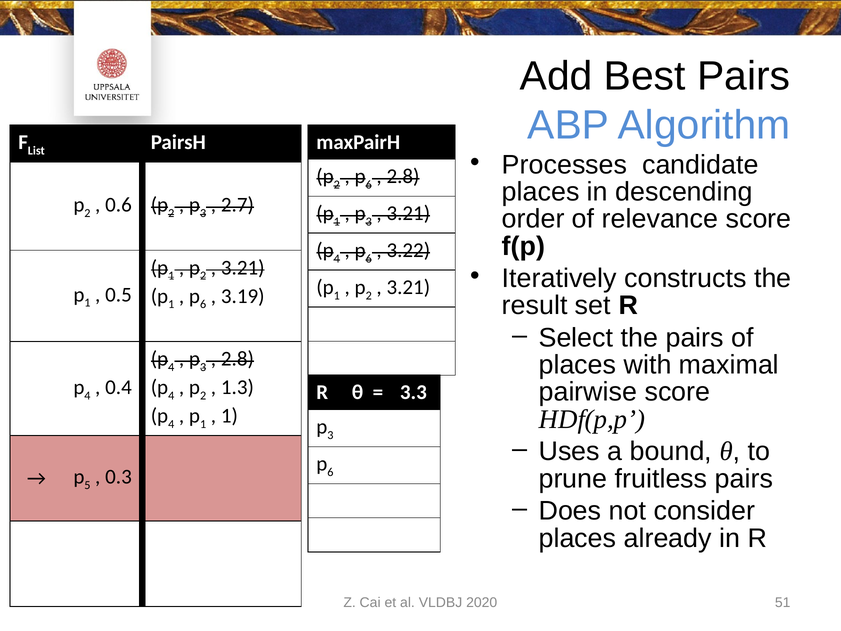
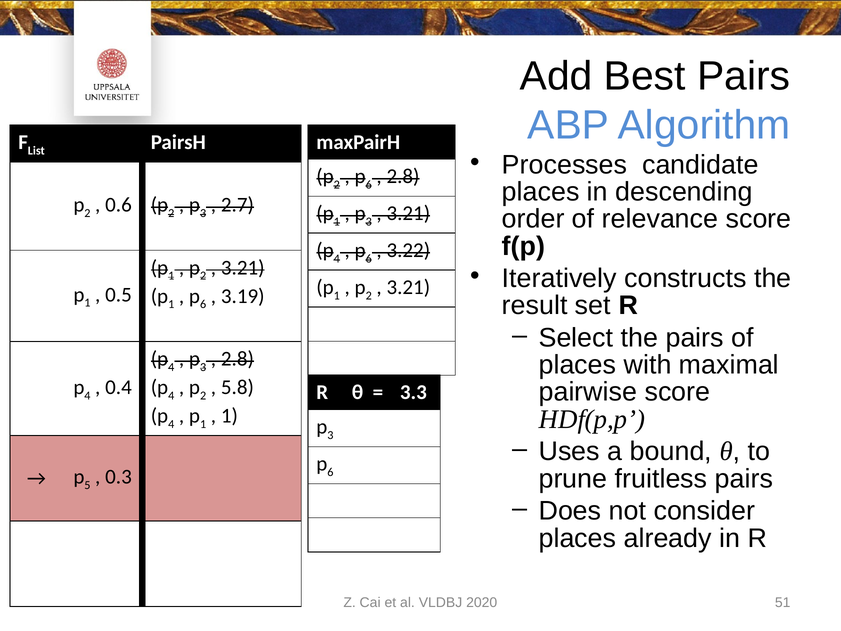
1.3: 1.3 -> 5.8
